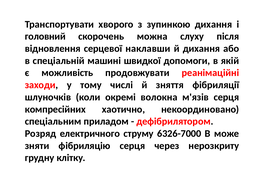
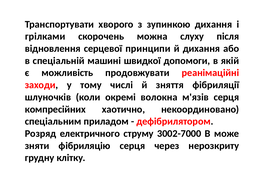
головний: головний -> грілками
наклавши: наклавши -> принципи
6326-7000: 6326-7000 -> 3002-7000
